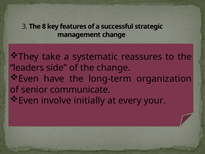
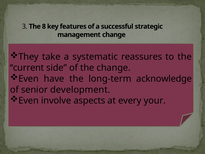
leaders: leaders -> current
organization: organization -> acknowledge
communicate: communicate -> development
initially: initially -> aspects
